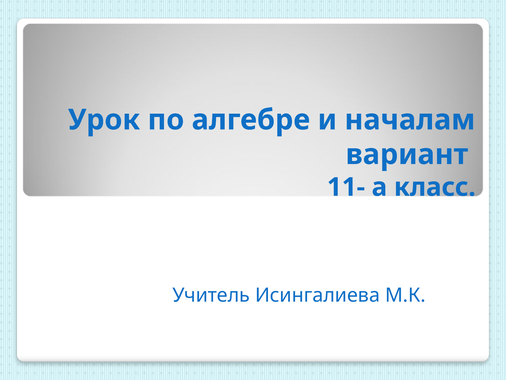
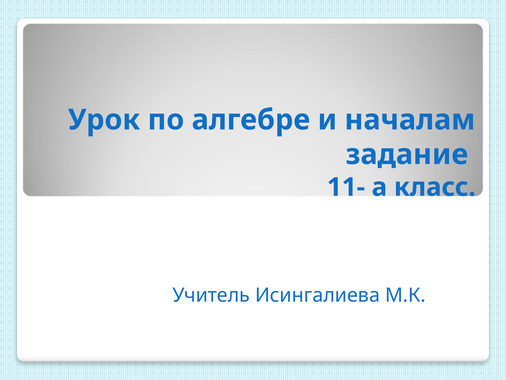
вариант: вариант -> задание
